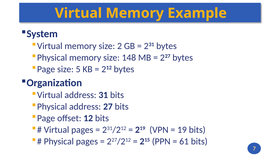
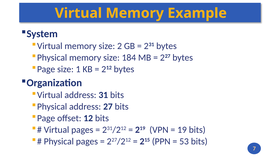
148: 148 -> 184
5: 5 -> 1
61: 61 -> 53
